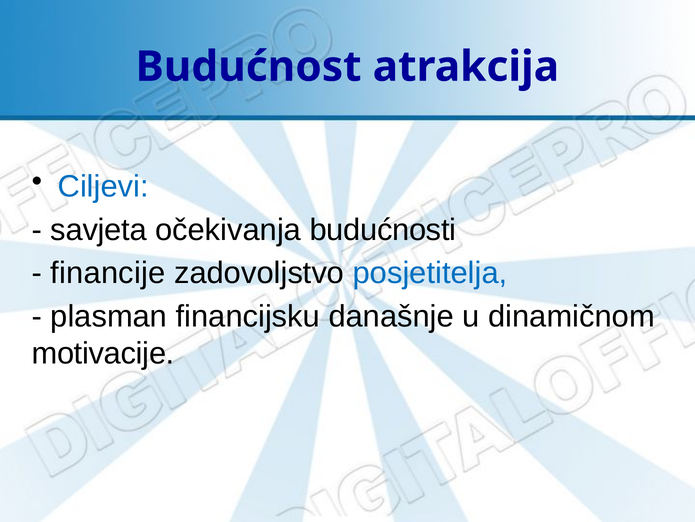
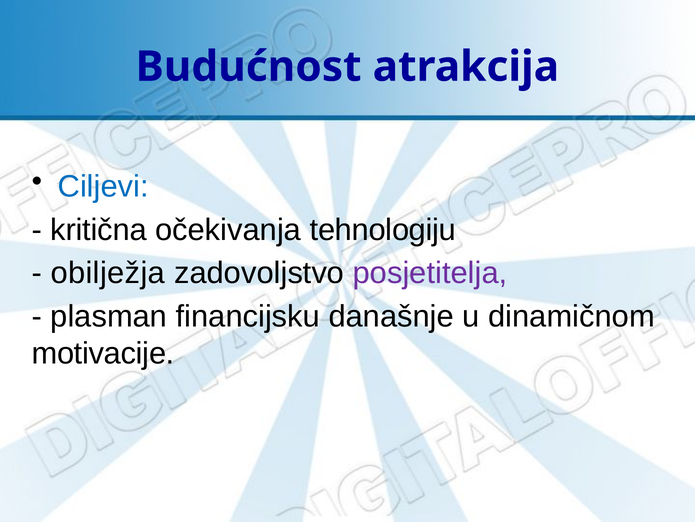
savjeta: savjeta -> kritična
budućnosti: budućnosti -> tehnologiju
financije: financije -> obilježja
posjetitelja colour: blue -> purple
